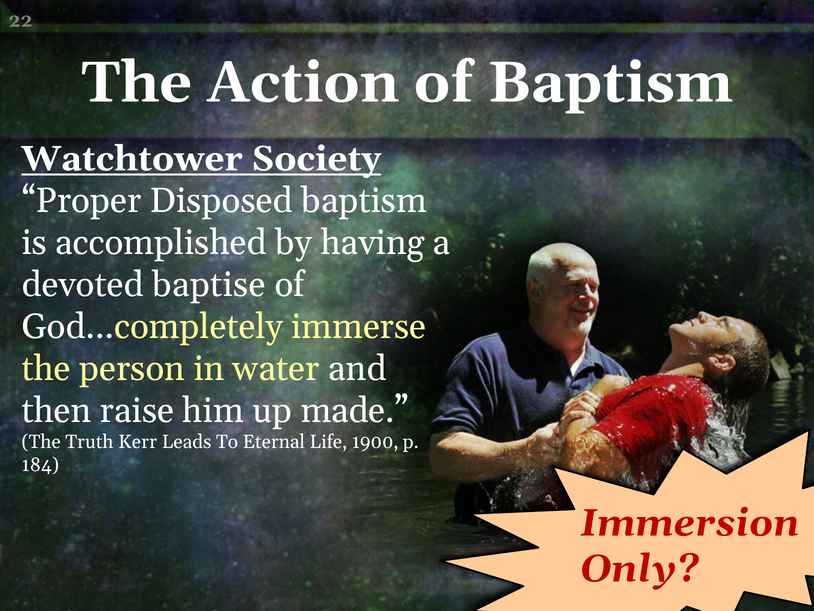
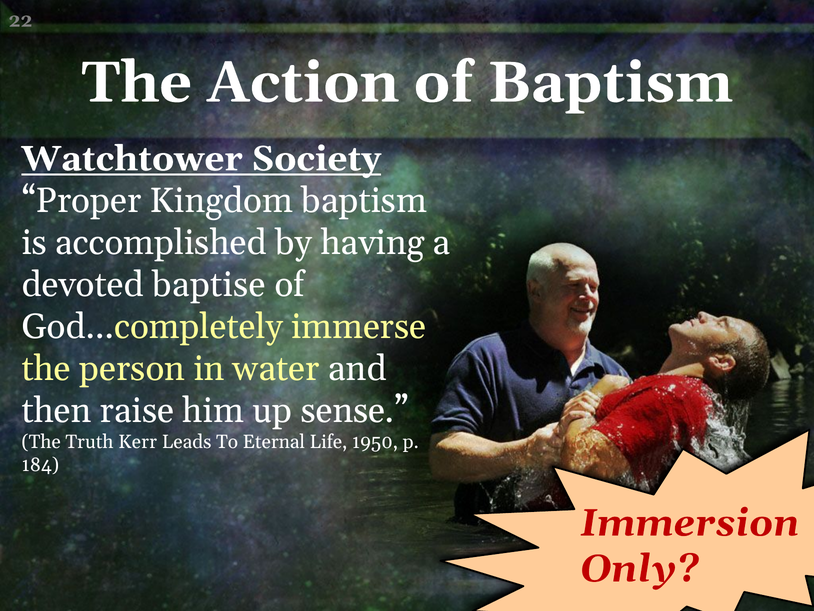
Disposed: Disposed -> Kingdom
made: made -> sense
1900: 1900 -> 1950
